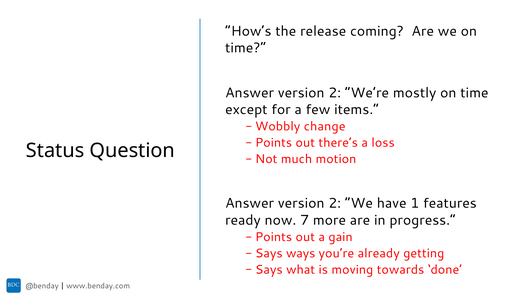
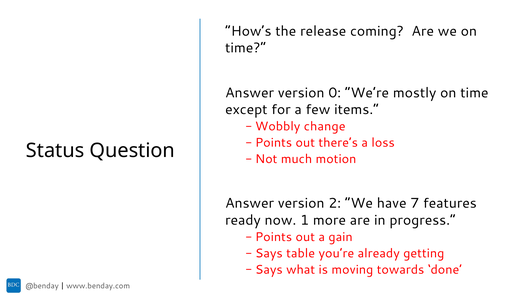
2 at (335, 93): 2 -> 0
1: 1 -> 7
7: 7 -> 1
ways: ways -> table
